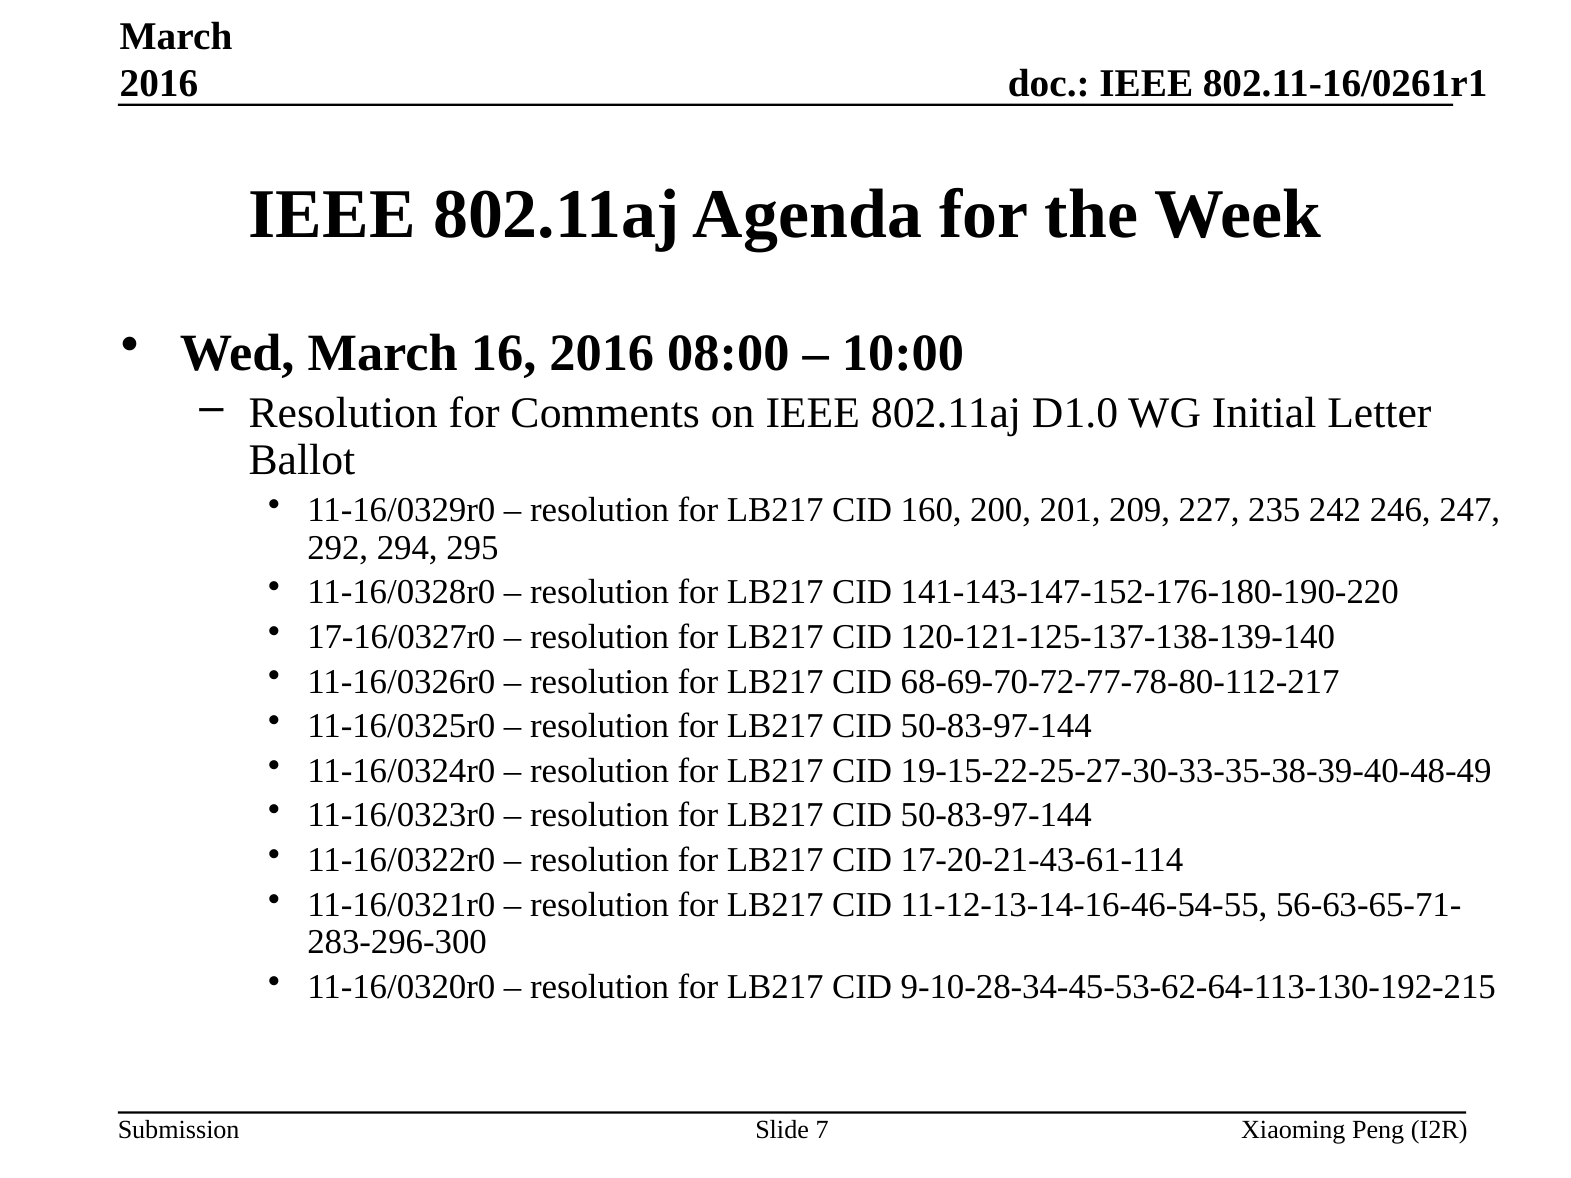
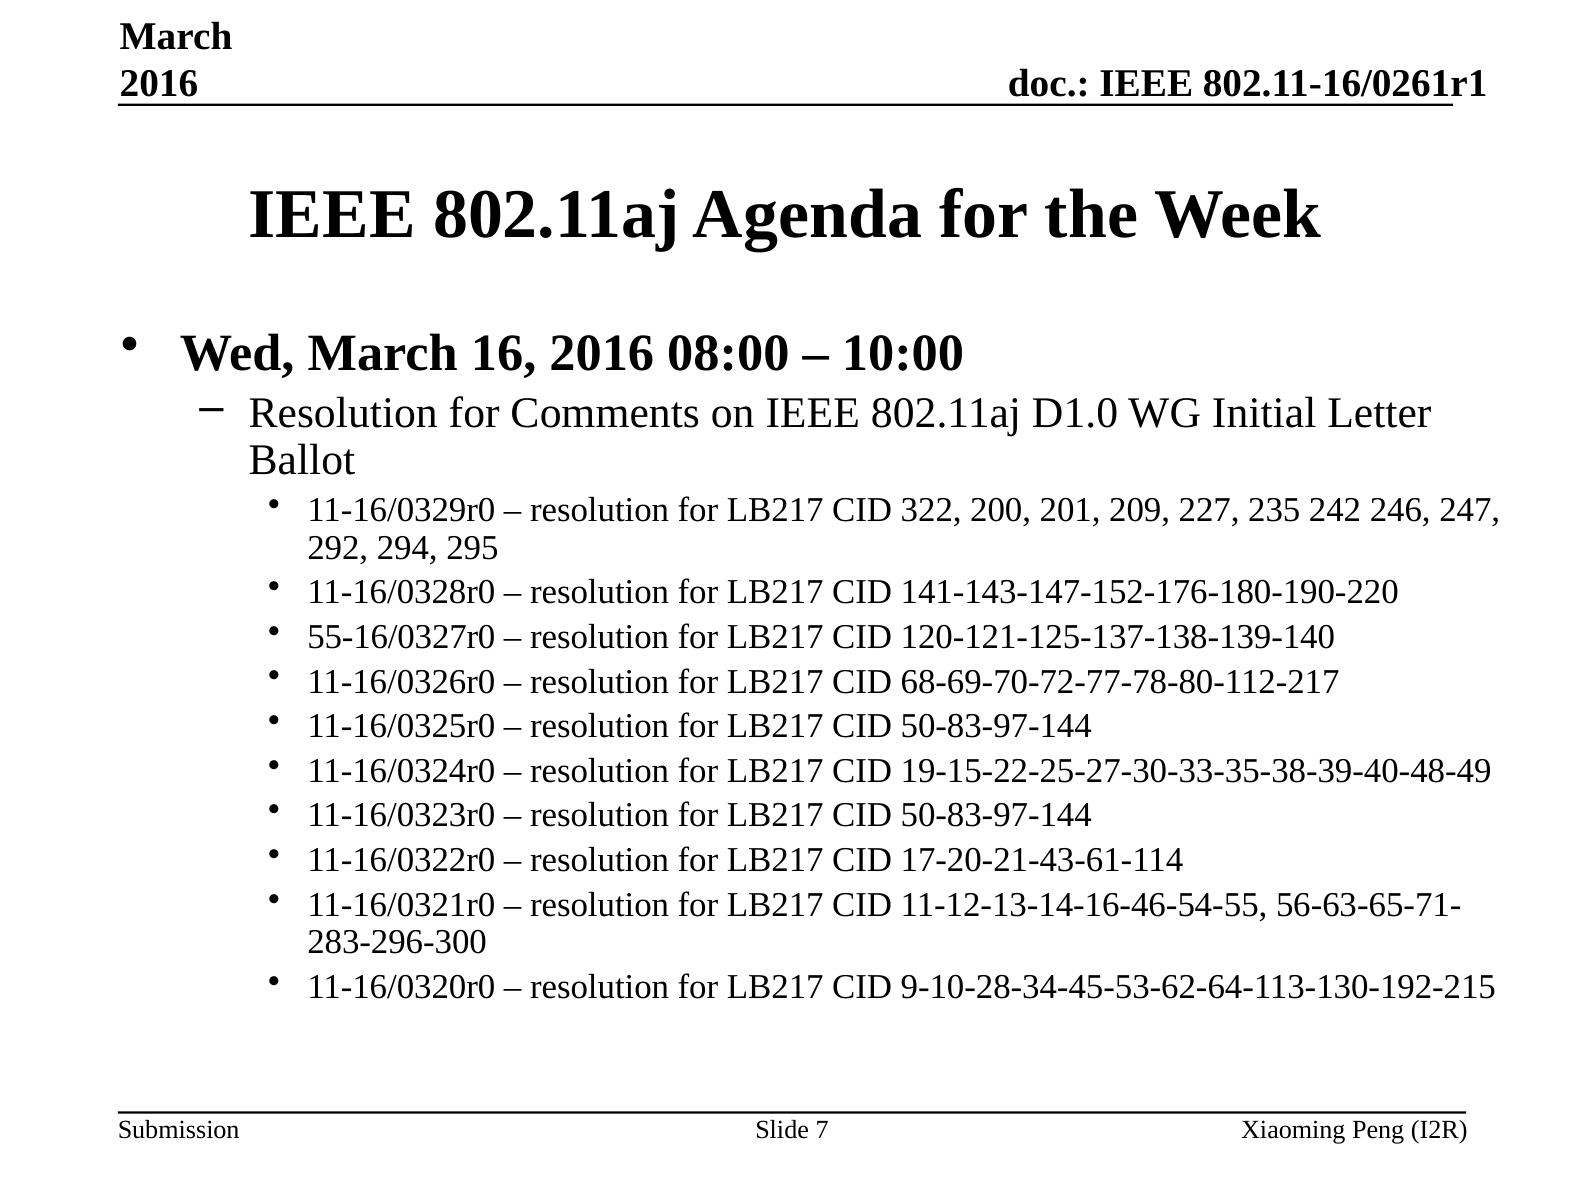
160: 160 -> 322
17-16/0327r0: 17-16/0327r0 -> 55-16/0327r0
